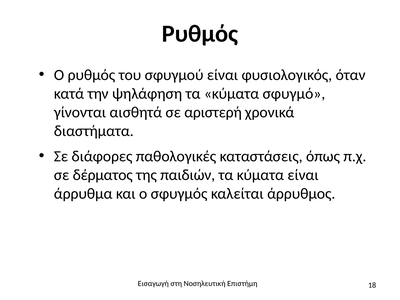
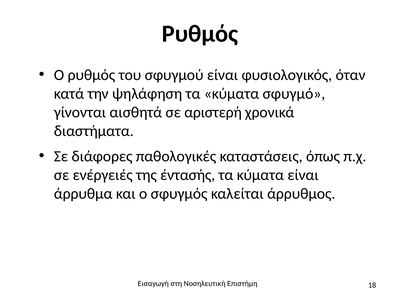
δέρματος: δέρματος -> ενέργειές
παιδιών: παιδιών -> έντασής
